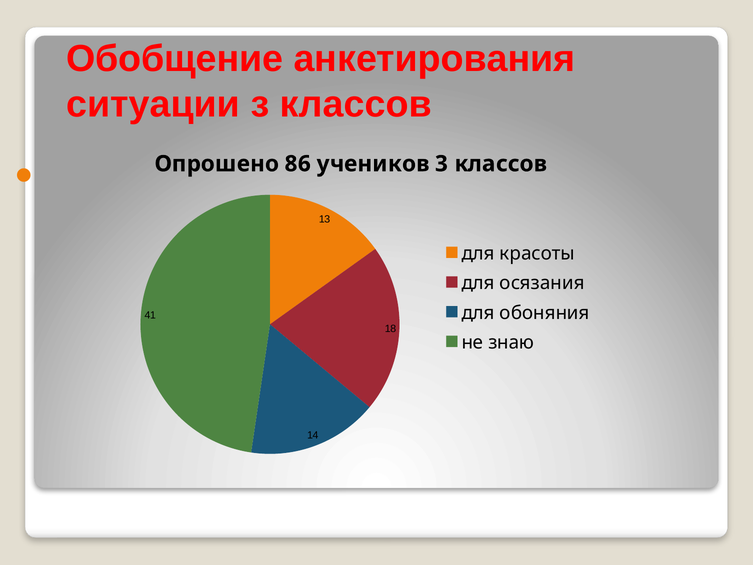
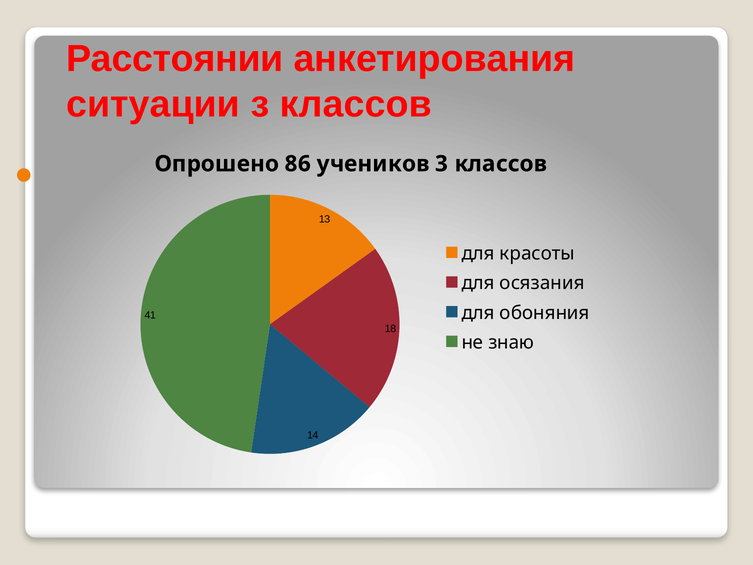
Обобщение: Обобщение -> Расстоянии
